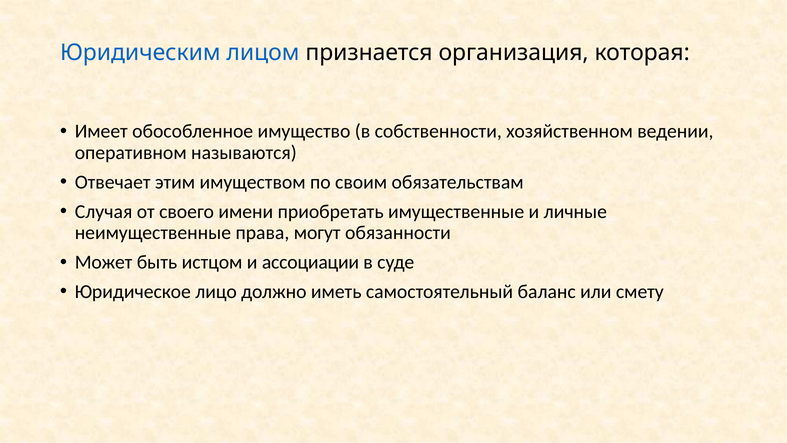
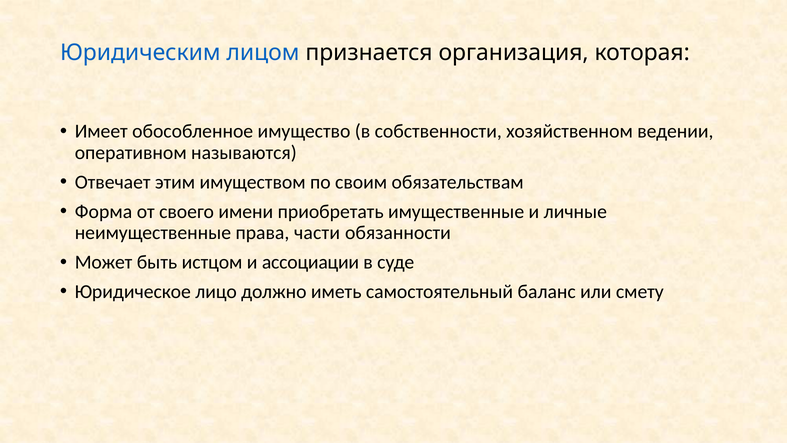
Случая: Случая -> Форма
могут: могут -> части
